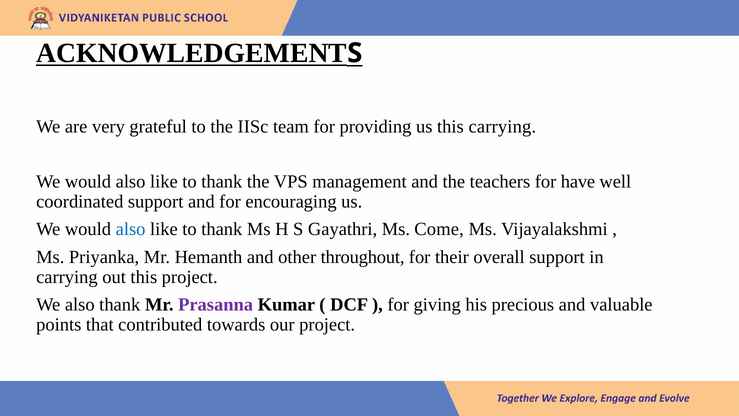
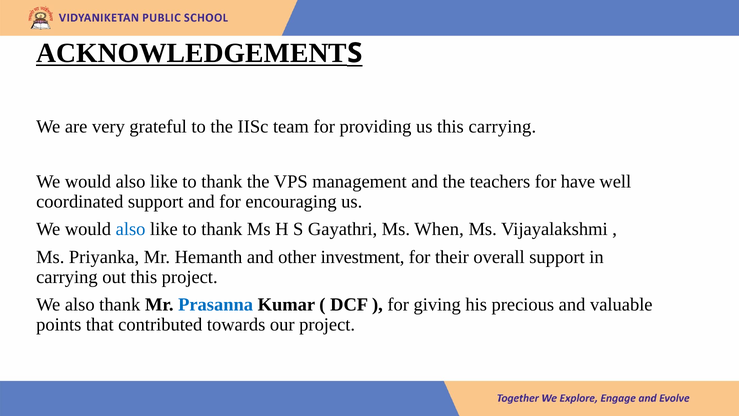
Come: Come -> When
throughout: throughout -> investment
Prasanna colour: purple -> blue
